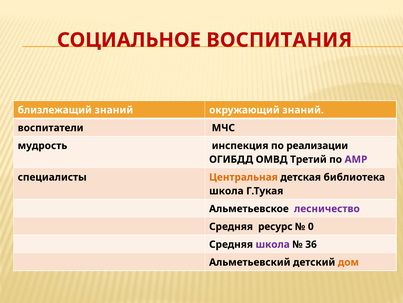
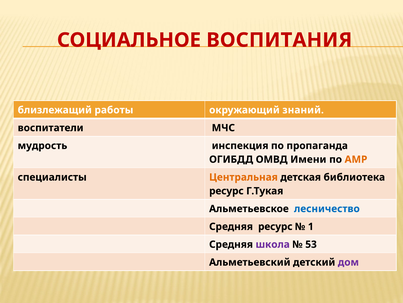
близлежащий знаний: знаний -> работы
реализации: реализации -> пропаганда
Третий: Третий -> Имени
АМР colour: purple -> orange
школа at (226, 191): школа -> ресурс
лесничество colour: purple -> blue
0: 0 -> 1
36: 36 -> 53
дом colour: orange -> purple
